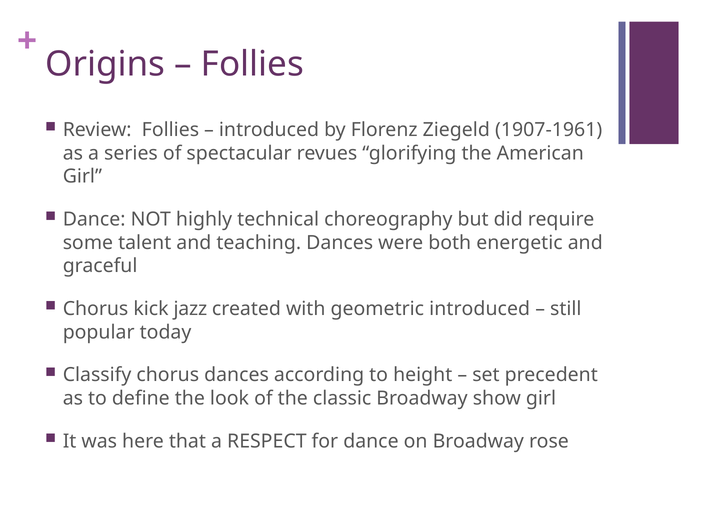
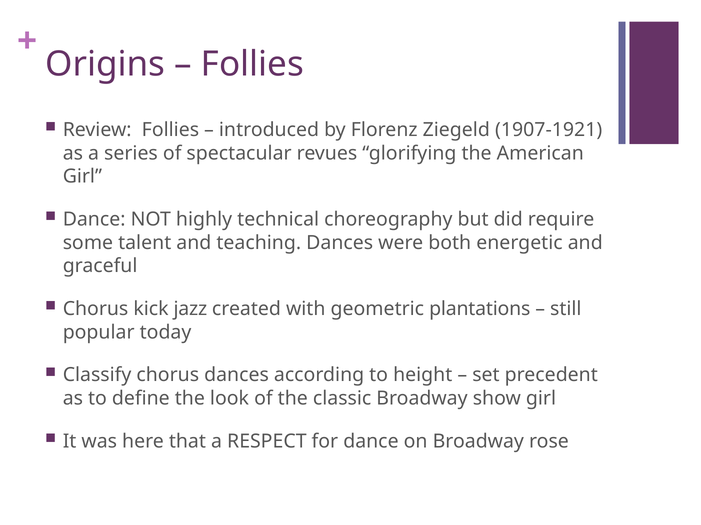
1907-1961: 1907-1961 -> 1907-1921
geometric introduced: introduced -> plantations
